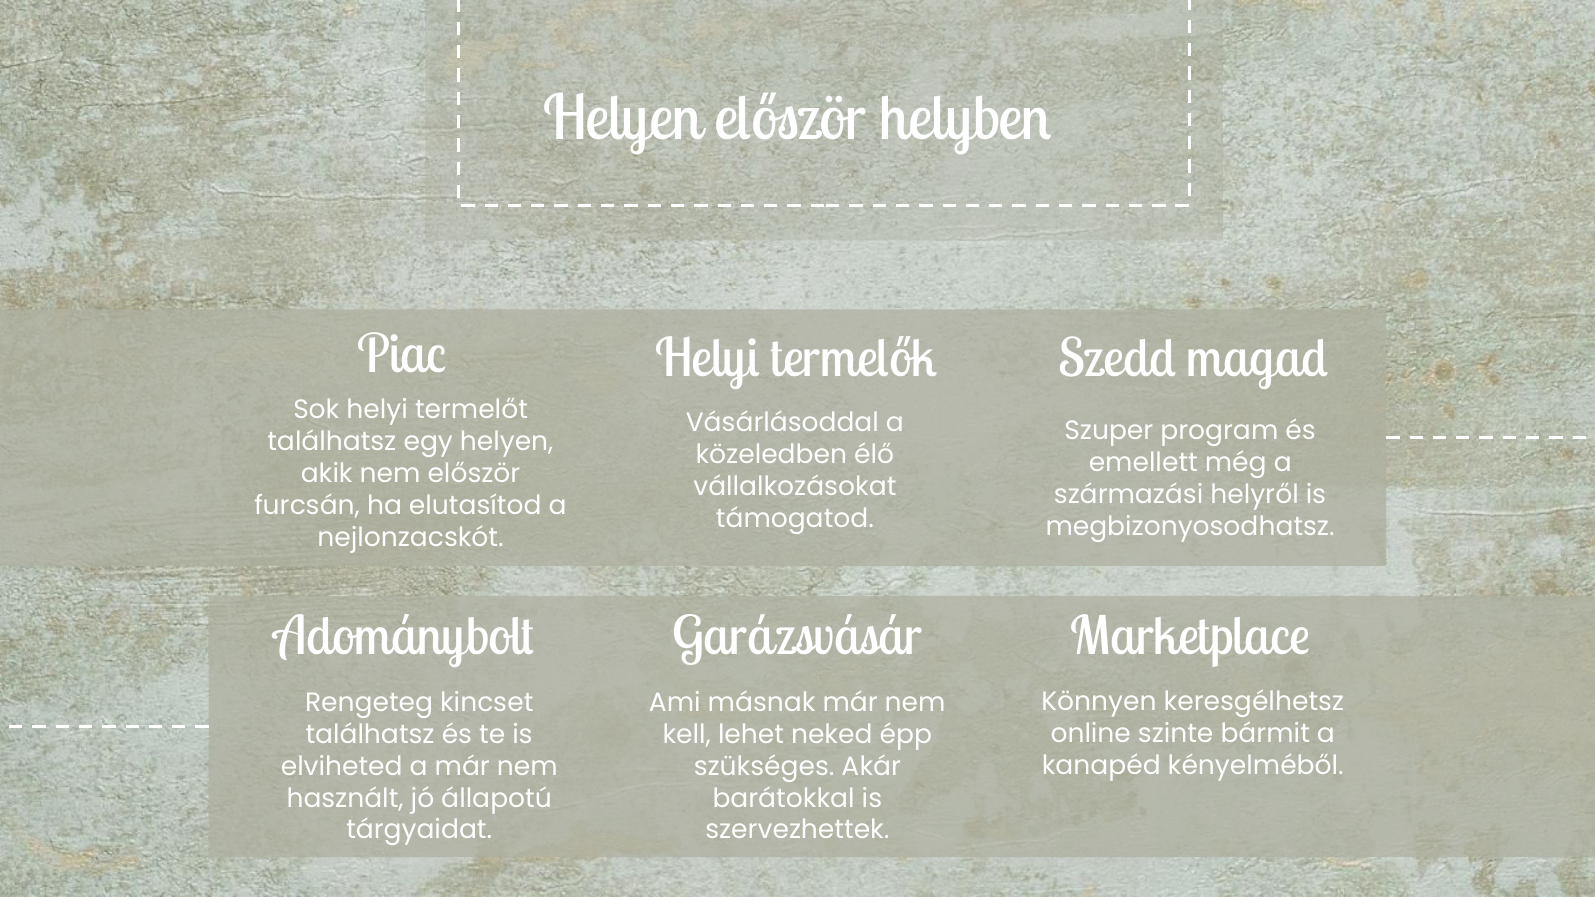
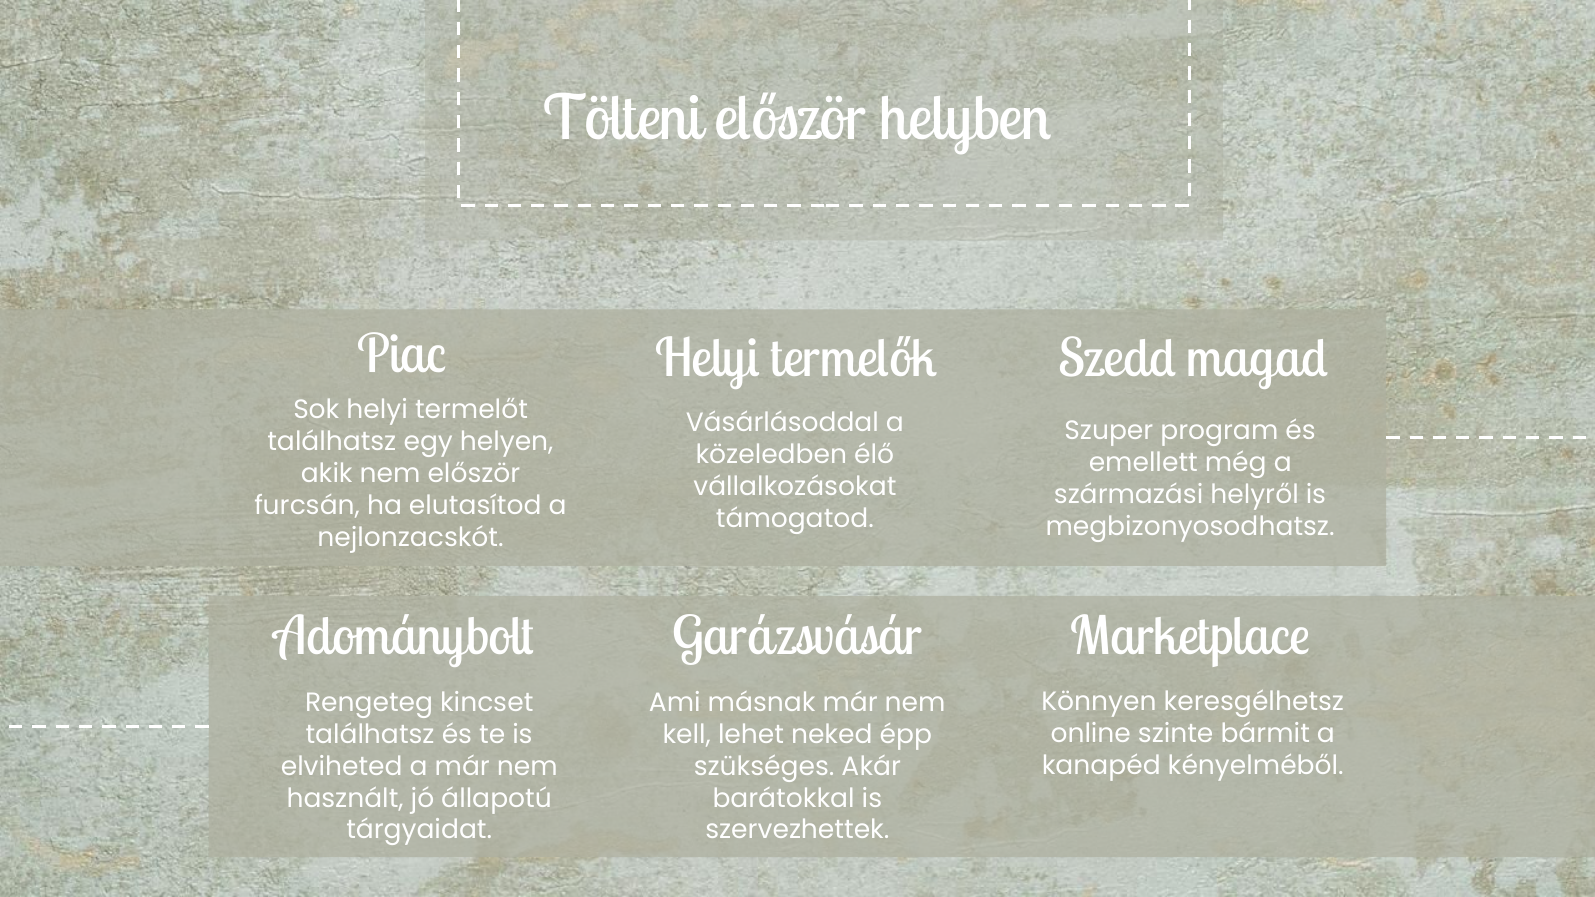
Helyen at (622, 119): Helyen -> Tölteni
